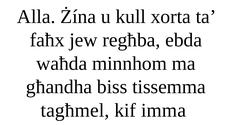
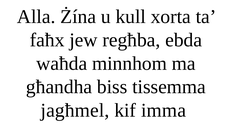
tagħmel: tagħmel -> jagħmel
